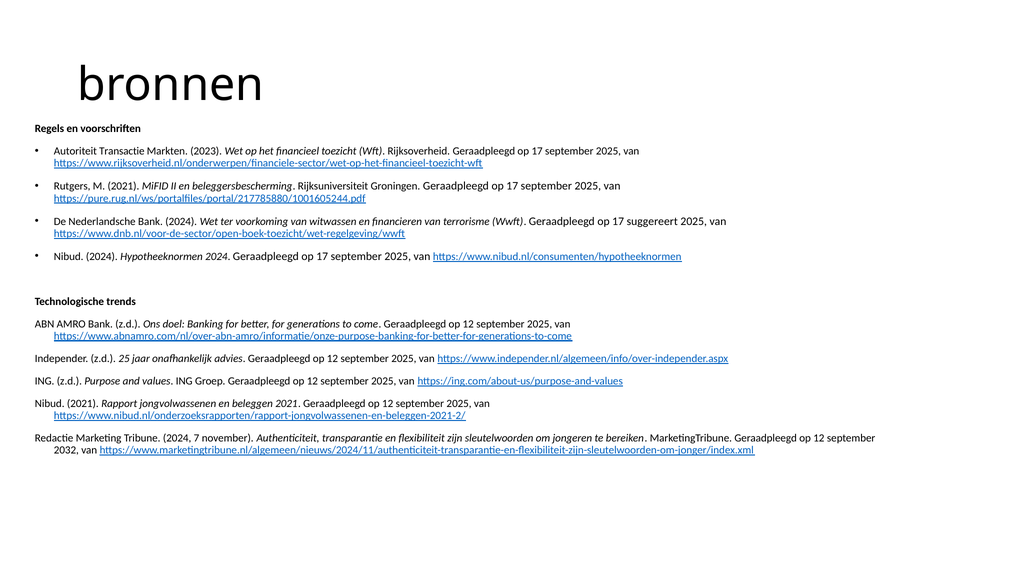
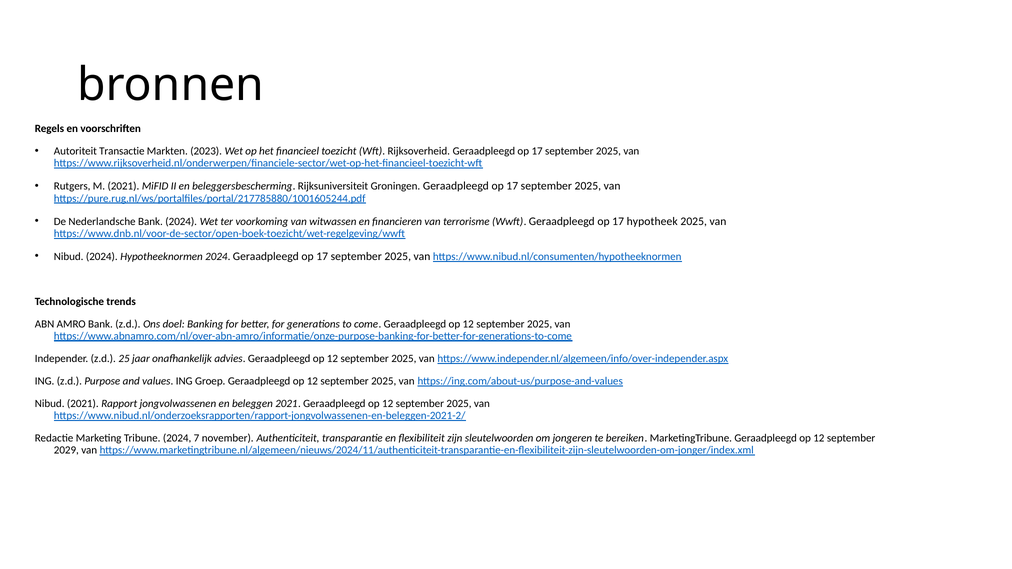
suggereert: suggereert -> hypotheek
2032: 2032 -> 2029
